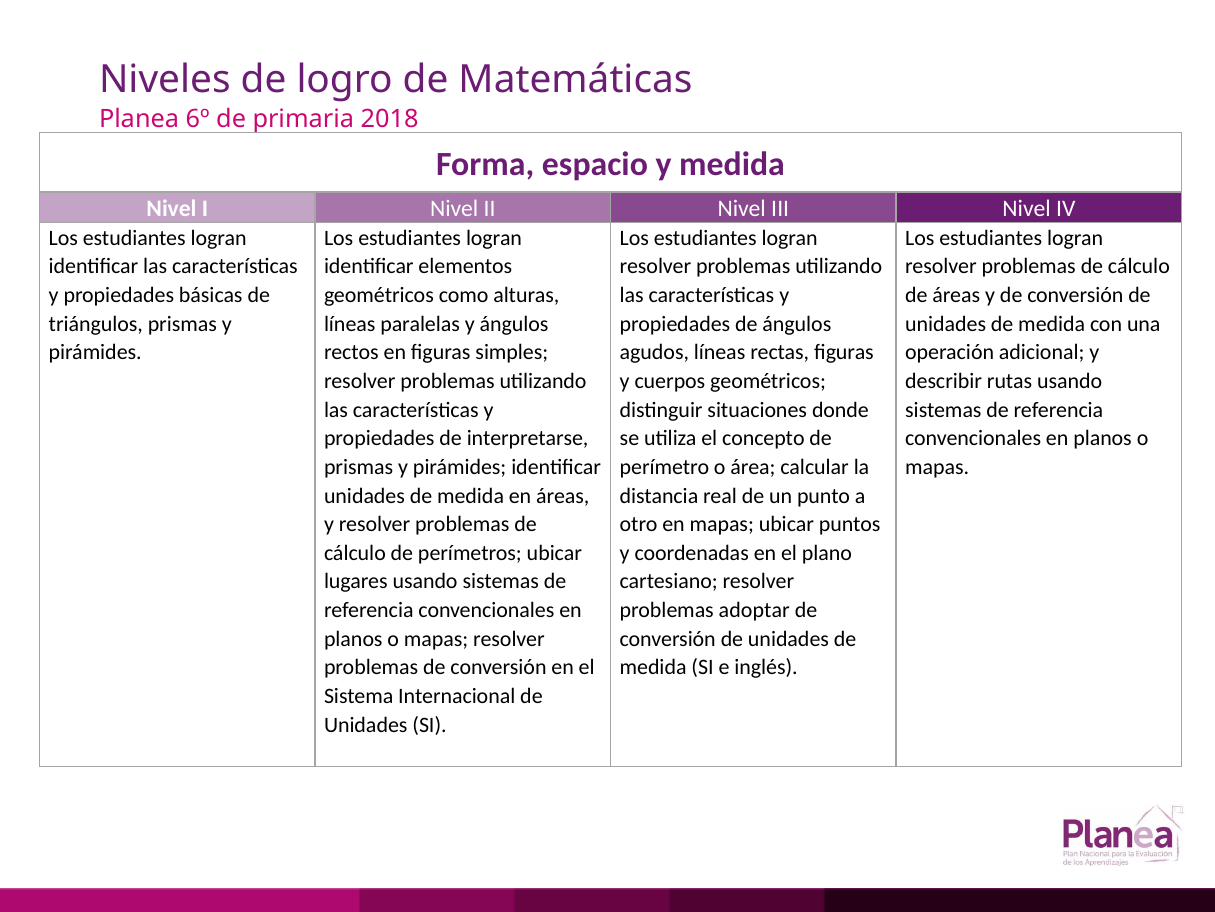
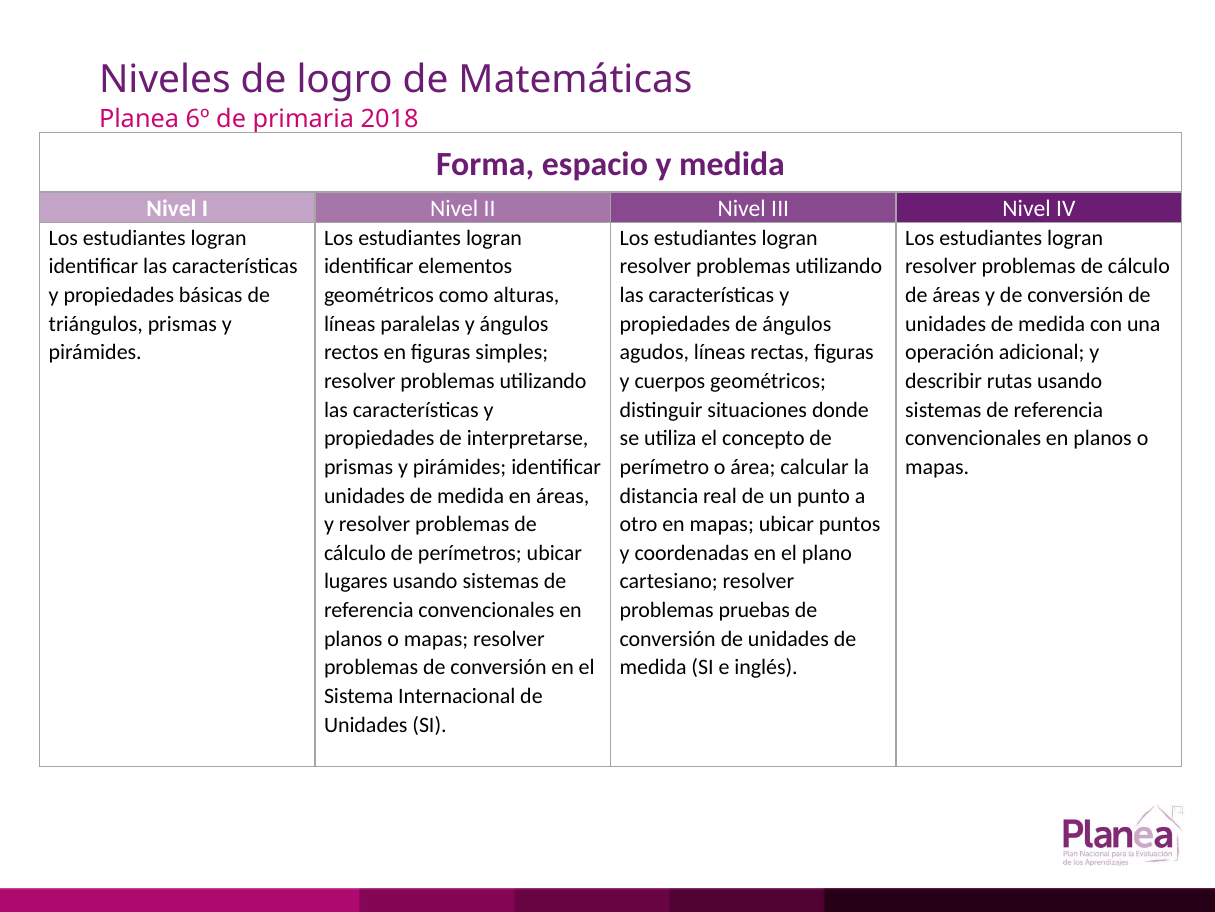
adoptar: adoptar -> pruebas
